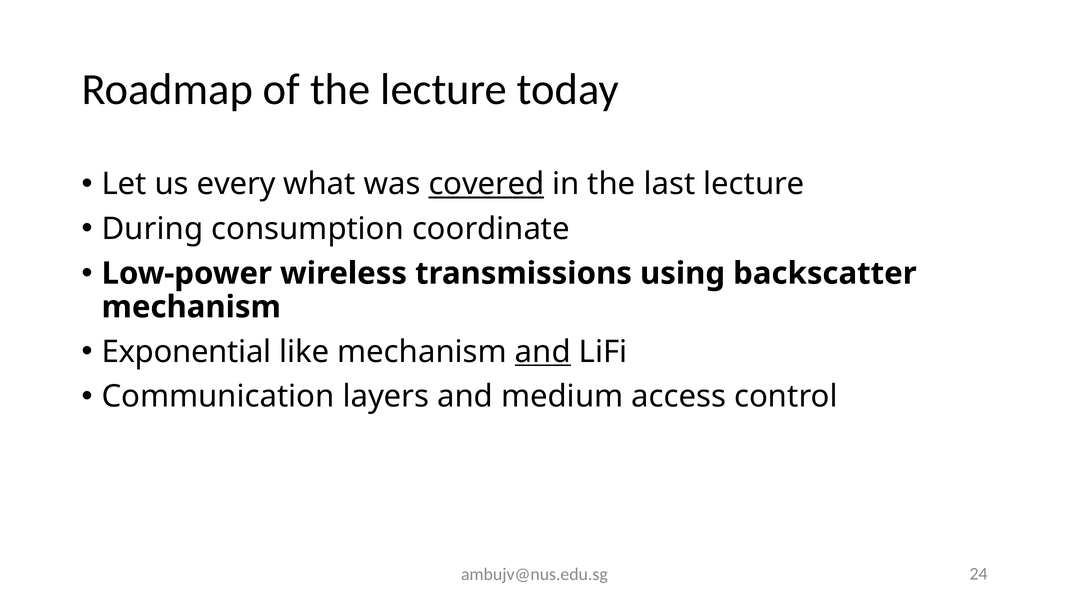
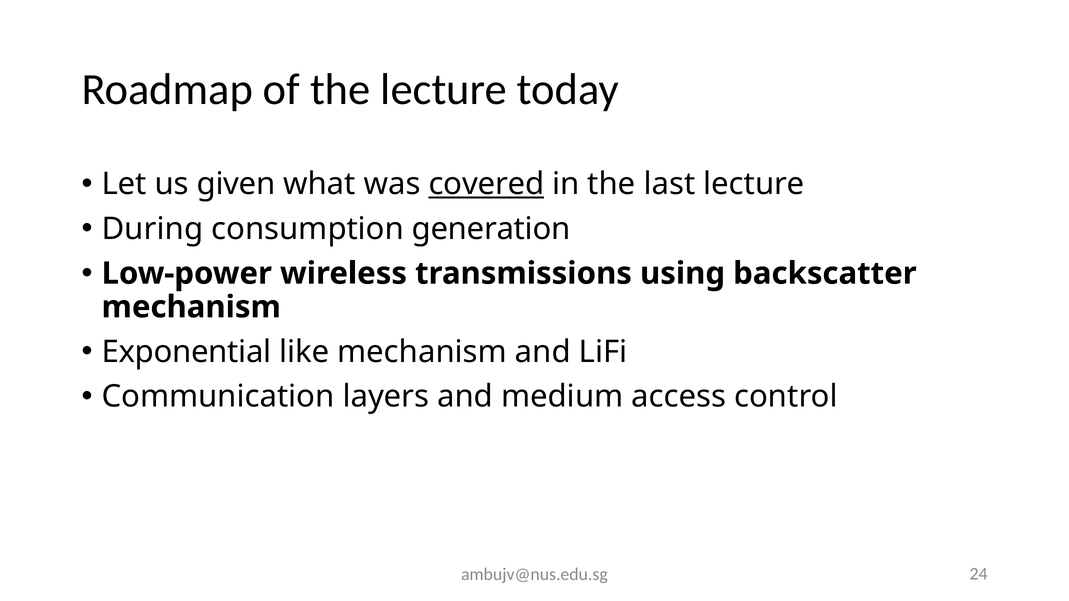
every: every -> given
coordinate: coordinate -> generation
and at (543, 352) underline: present -> none
